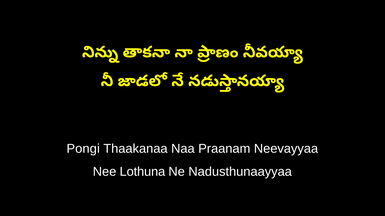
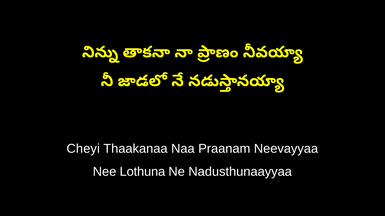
Pongi: Pongi -> Cheyi
